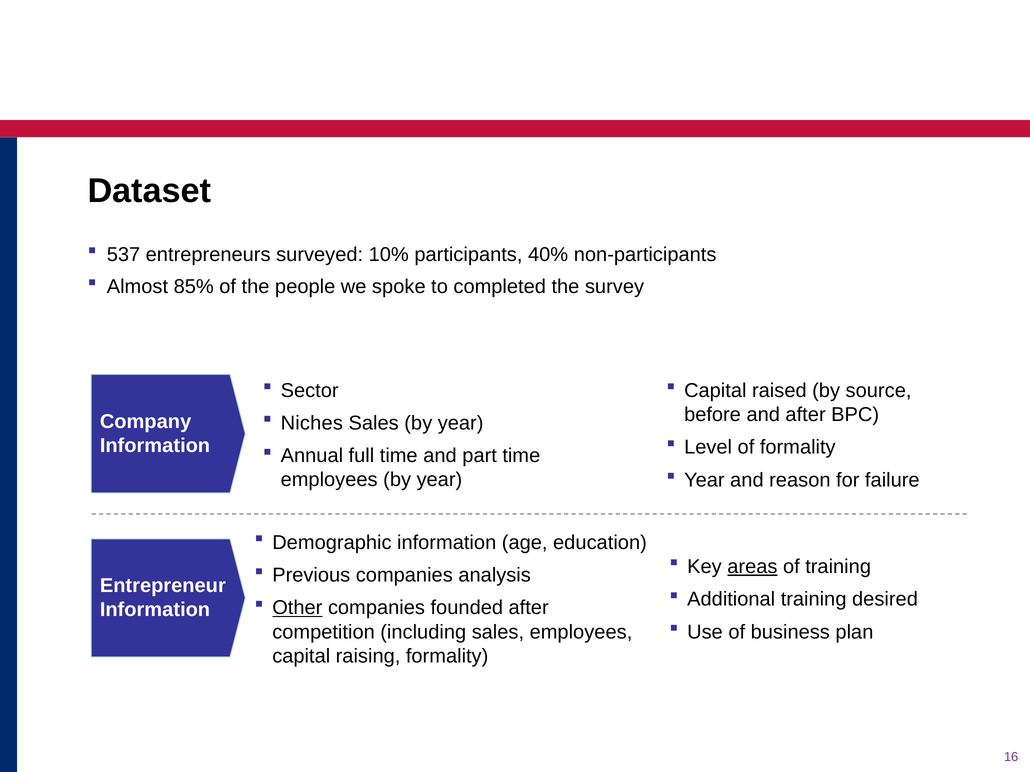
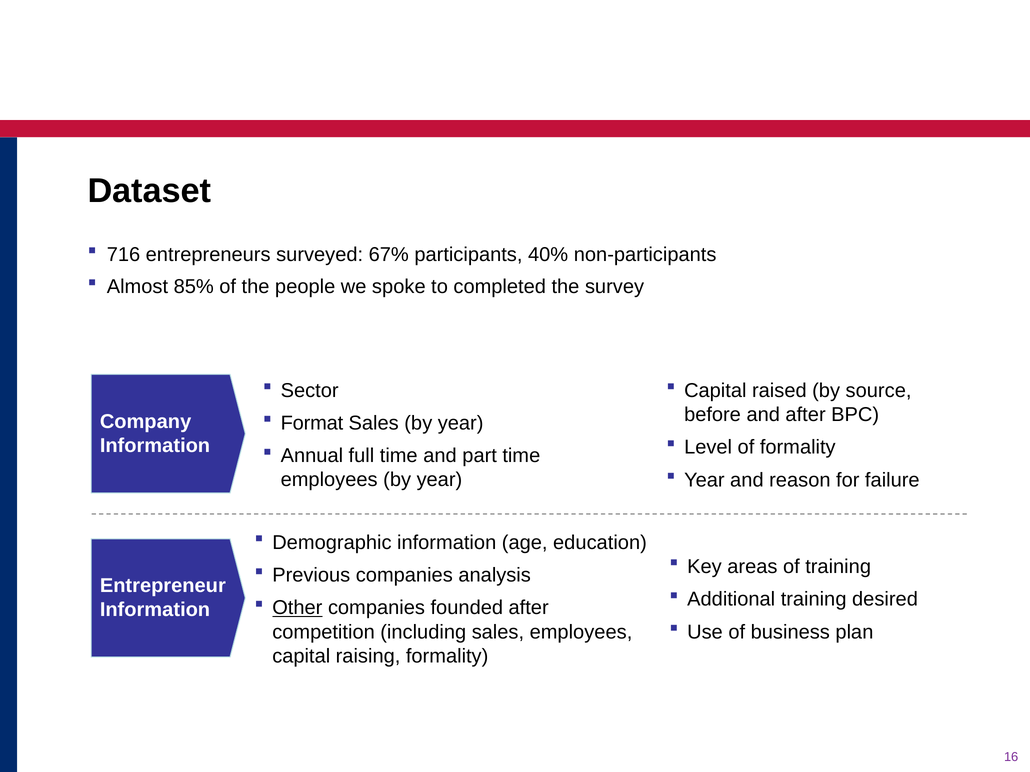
537: 537 -> 716
10%: 10% -> 67%
Niches: Niches -> Format
areas underline: present -> none
